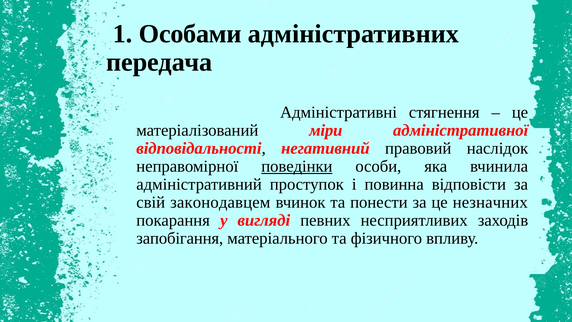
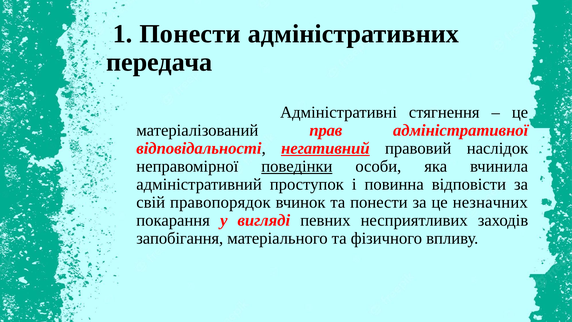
1 Особами: Особами -> Понести
міри: міри -> прав
негативний underline: none -> present
законодавцем: законодавцем -> правопорядок
